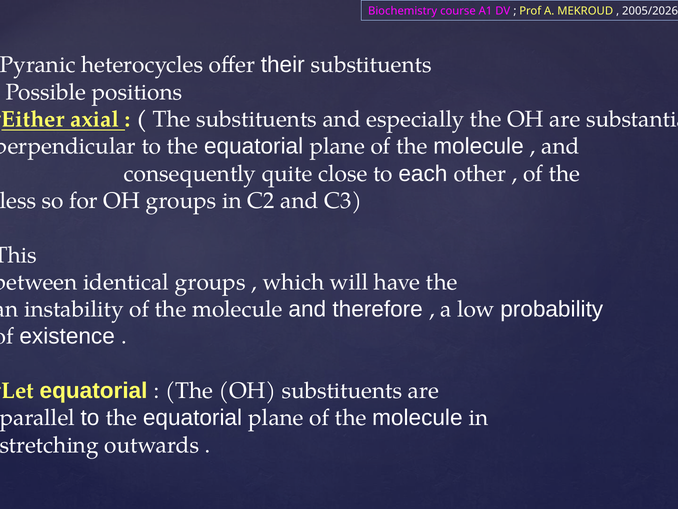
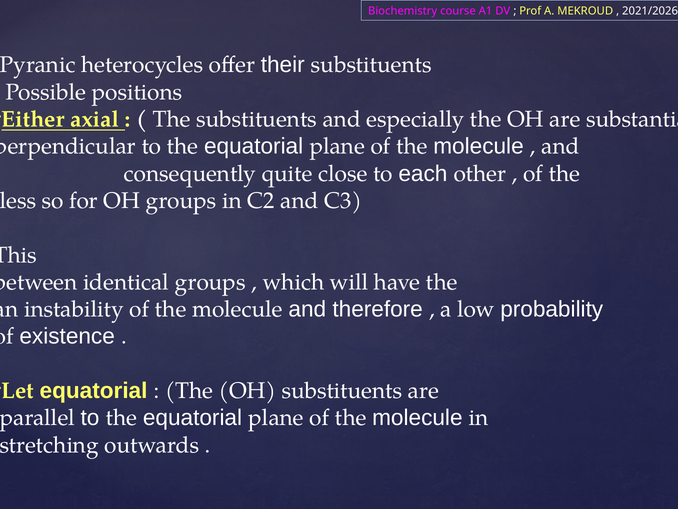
2005/2026: 2005/2026 -> 2021/2026
